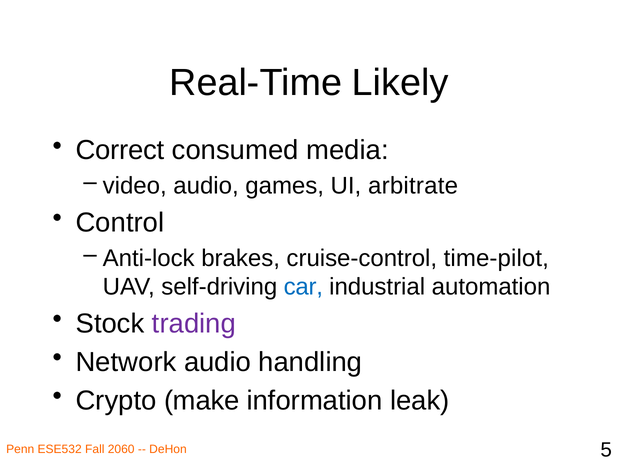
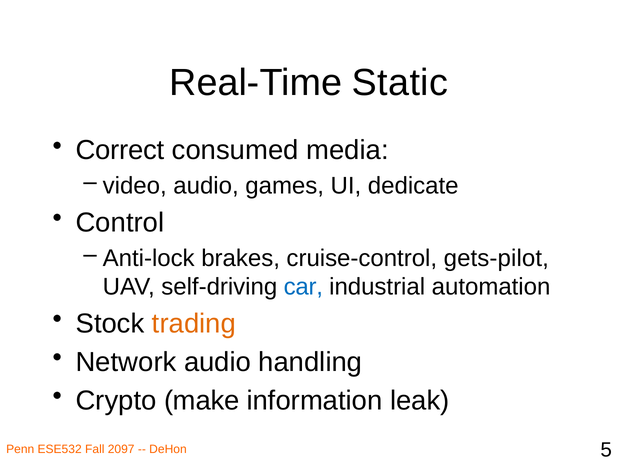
Likely: Likely -> Static
arbitrate: arbitrate -> dedicate
time-pilot: time-pilot -> gets-pilot
trading colour: purple -> orange
2060: 2060 -> 2097
